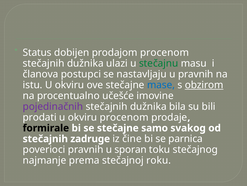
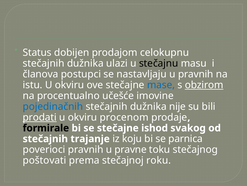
prodajom procenom: procenom -> celokupnu
stečajnu colour: green -> black
pojedinačnih colour: purple -> blue
bila: bila -> nije
prodati underline: none -> present
samo: samo -> ishod
zadruge: zadruge -> trajanje
čine: čine -> koju
sporan: sporan -> pravne
najmanje: najmanje -> poštovati
